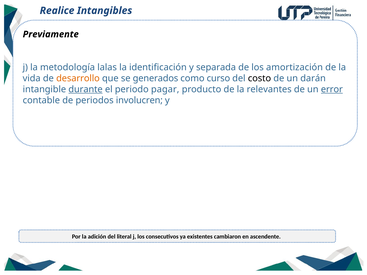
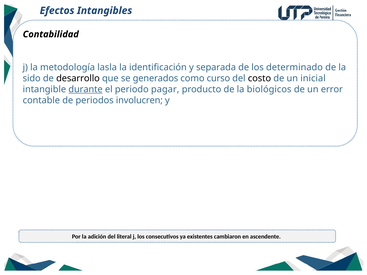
Realice: Realice -> Efectos
Previamente: Previamente -> Contabilidad
lalas: lalas -> lasla
amortización: amortización -> determinado
vida: vida -> sido
desarrollo colour: orange -> black
darán: darán -> inicial
relevantes: relevantes -> biológicos
error underline: present -> none
